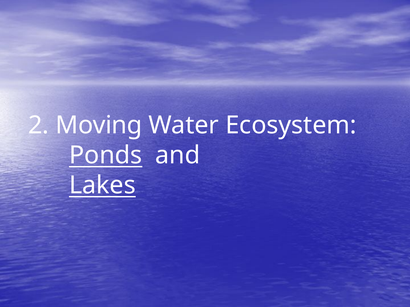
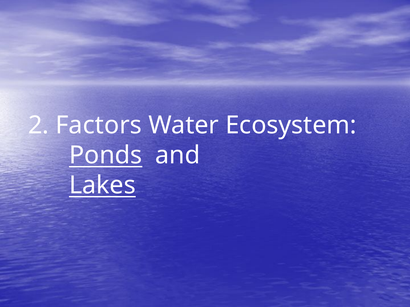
Moving: Moving -> Factors
